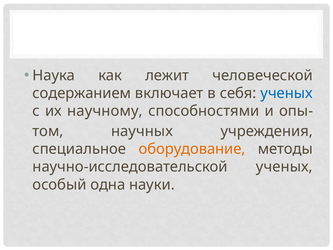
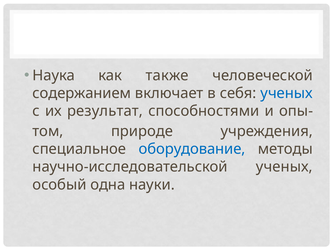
лежит: лежит -> также
научному: научному -> результат
научных: научных -> природе
оборудование colour: orange -> blue
